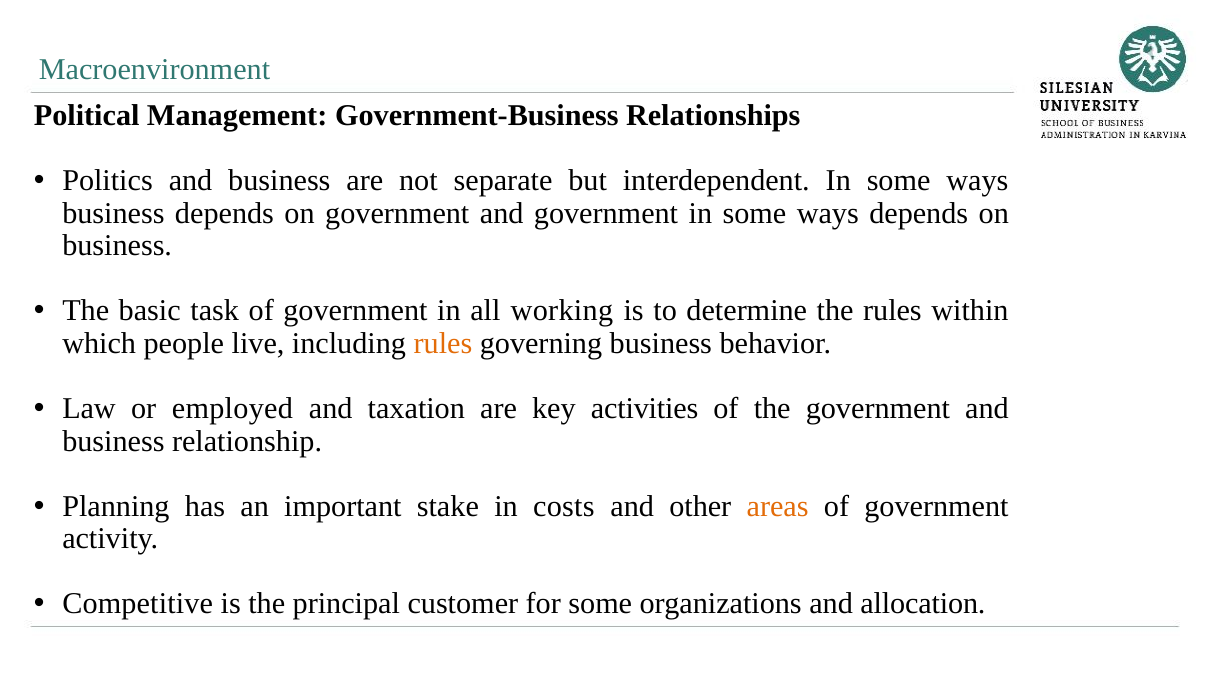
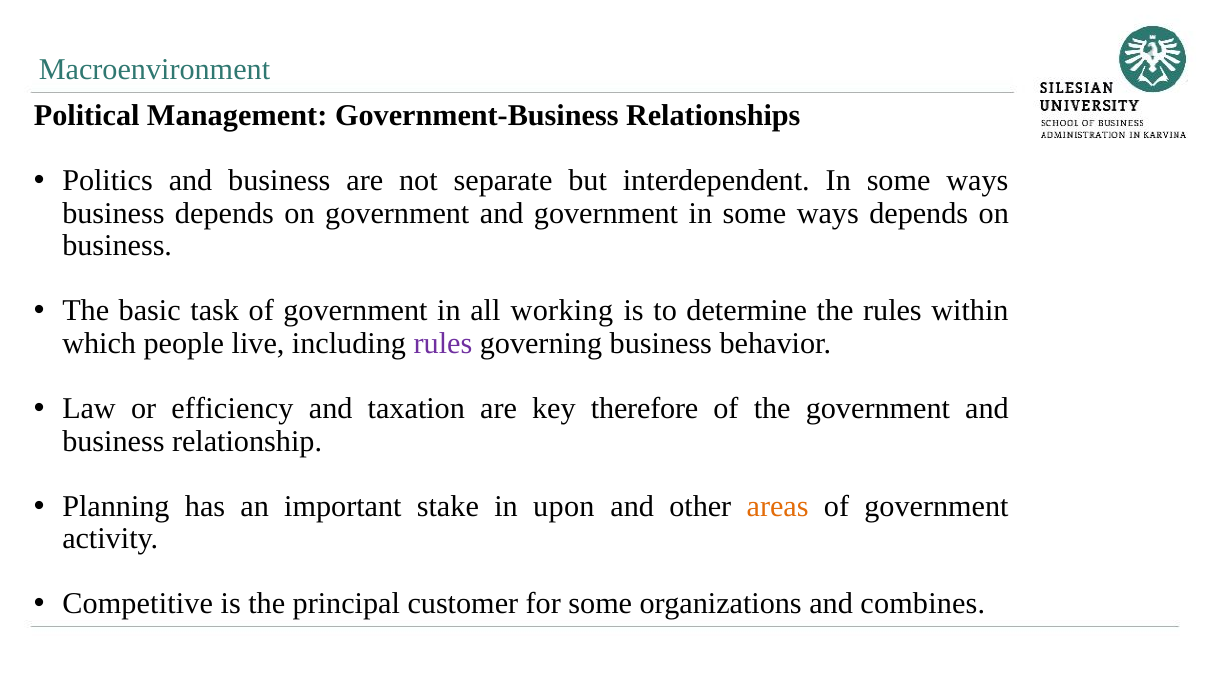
rules at (443, 344) colour: orange -> purple
employed: employed -> efficiency
activities: activities -> therefore
costs: costs -> upon
allocation: allocation -> combines
